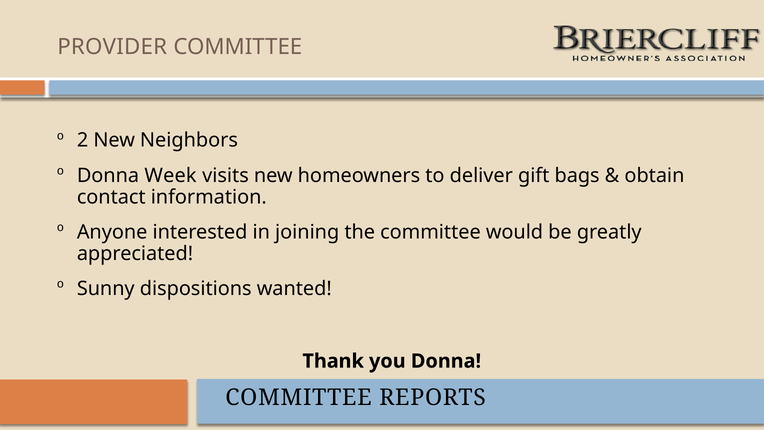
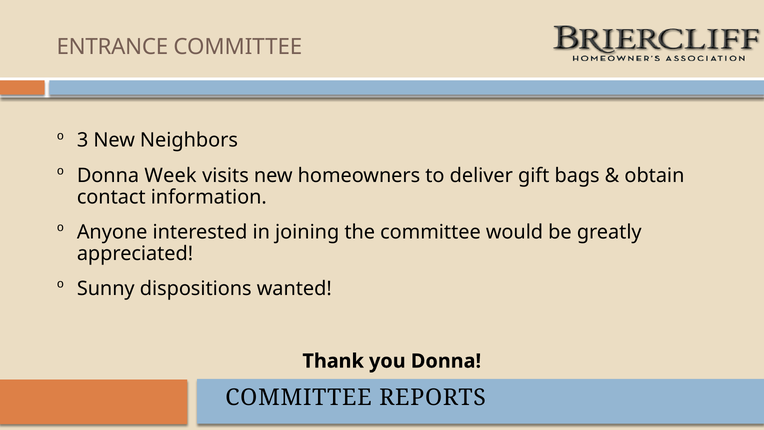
PROVIDER: PROVIDER -> ENTRANCE
2: 2 -> 3
